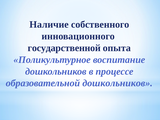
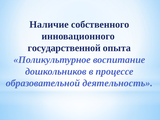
образовательной дошкольников: дошкольников -> деятельность
